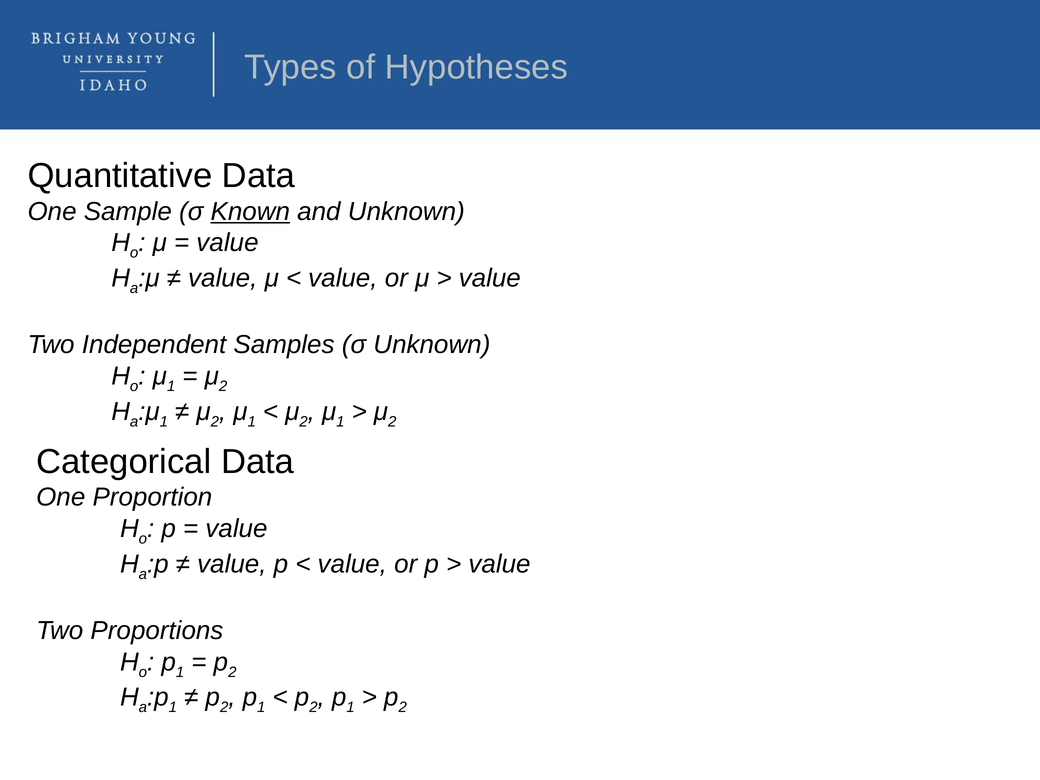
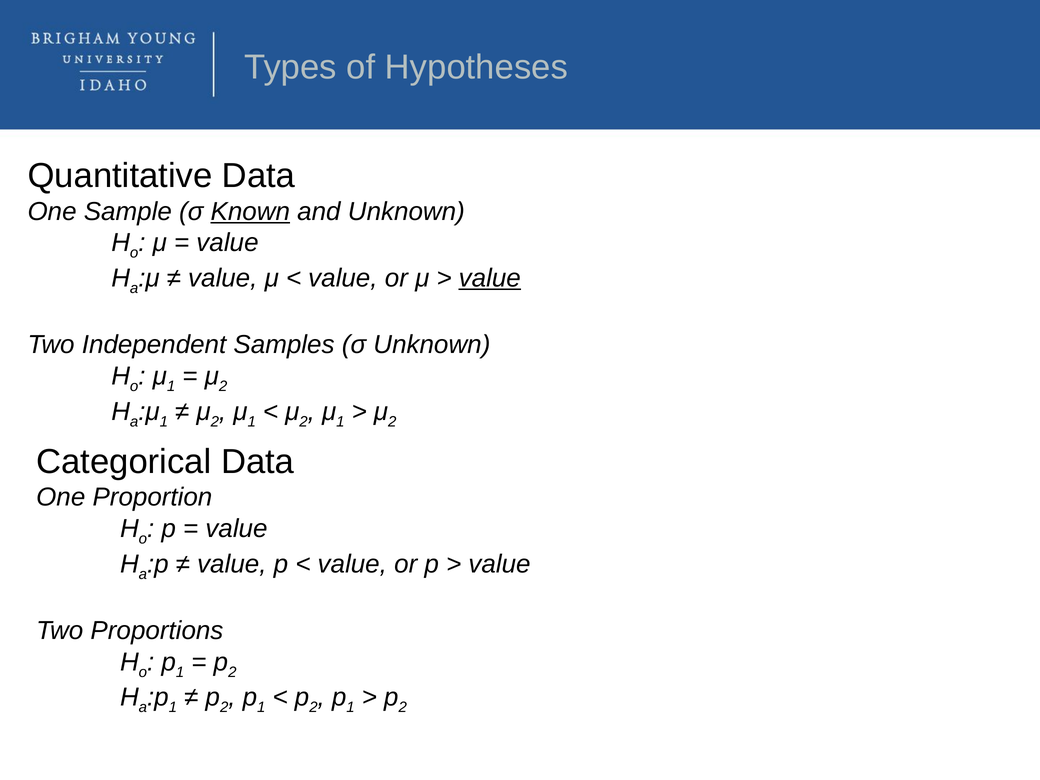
value at (490, 278) underline: none -> present
